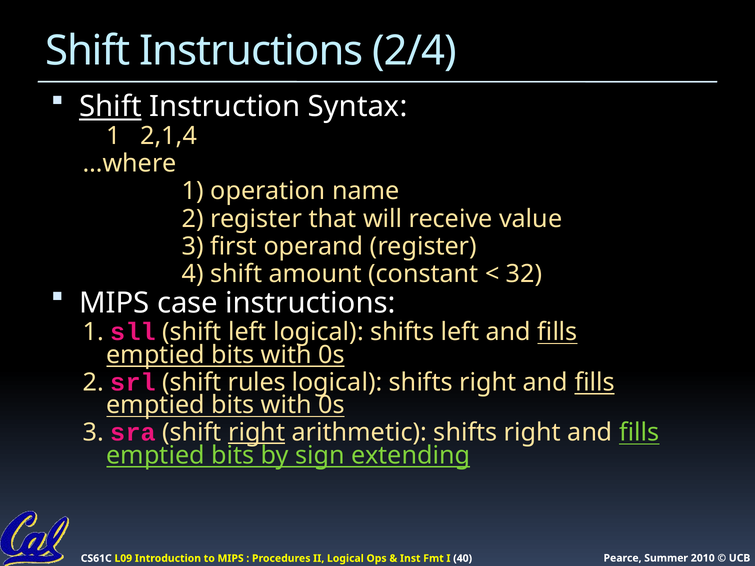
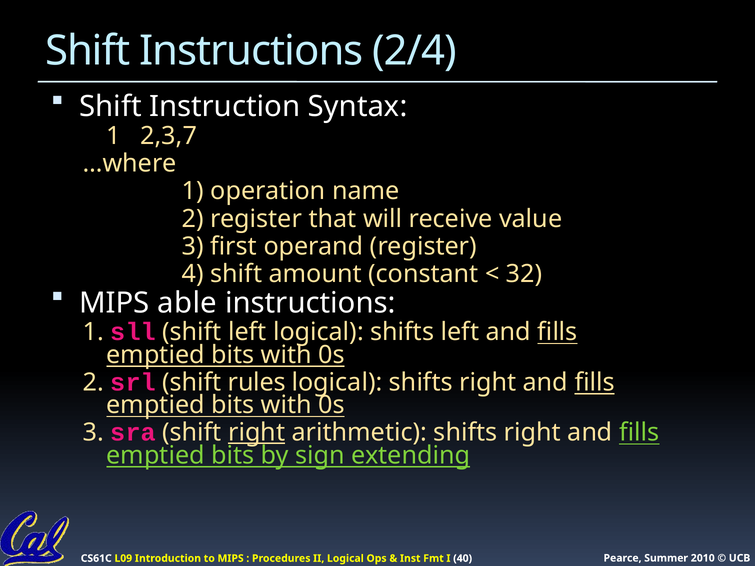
Shift at (110, 107) underline: present -> none
2,1,4: 2,1,4 -> 2,3,7
case: case -> able
